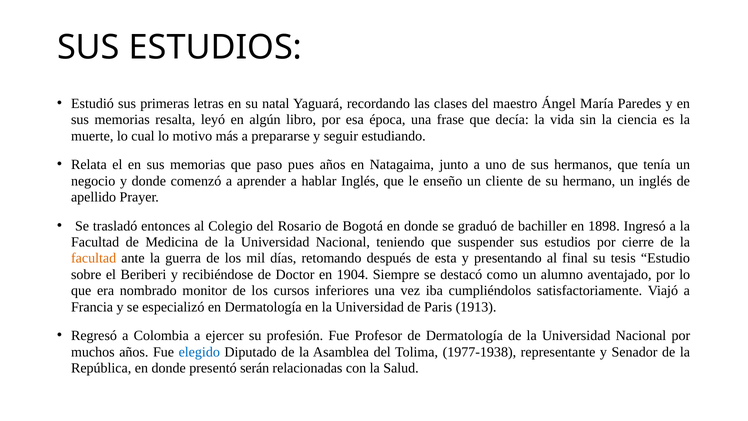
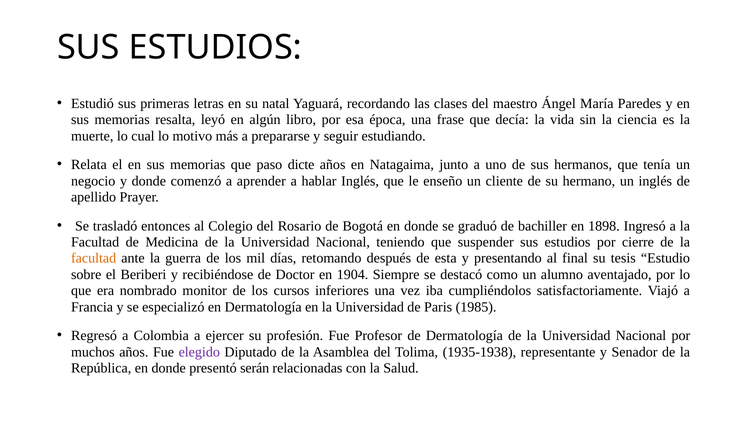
pues: pues -> dicte
1913: 1913 -> 1985
elegido colour: blue -> purple
1977-1938: 1977-1938 -> 1935-1938
